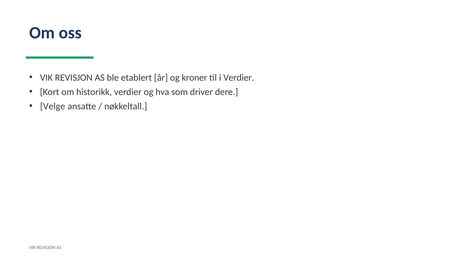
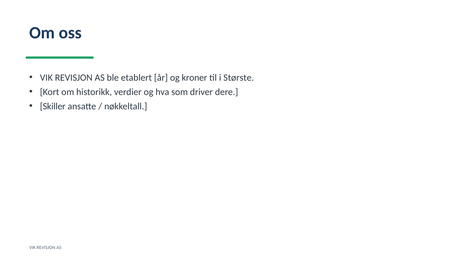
i Verdier: Verdier -> Største
Velge: Velge -> Skiller
